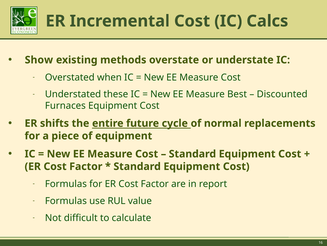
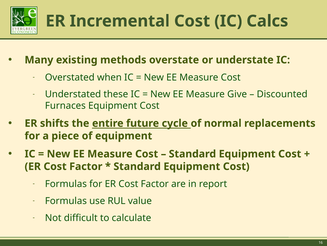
Show: Show -> Many
Best: Best -> Give
